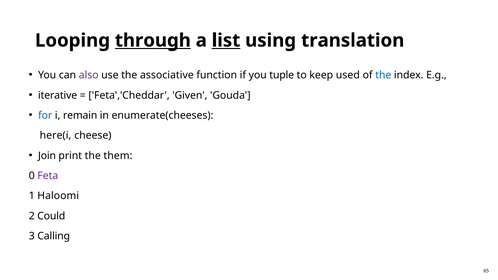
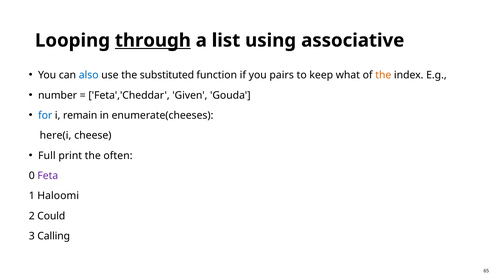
list underline: present -> none
translation: translation -> associative
also colour: purple -> blue
associative: associative -> substituted
tuple: tuple -> pairs
used: used -> what
the at (383, 75) colour: blue -> orange
iterative: iterative -> number
Join: Join -> Full
them: them -> often
